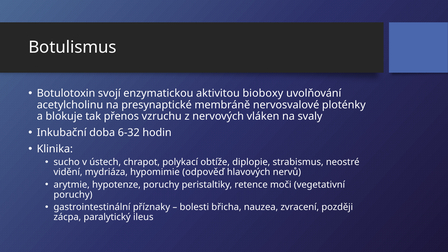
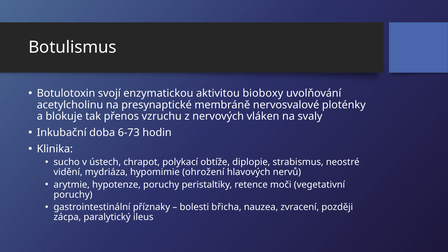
6-32: 6-32 -> 6-73
odpověď: odpověď -> ohrožení
